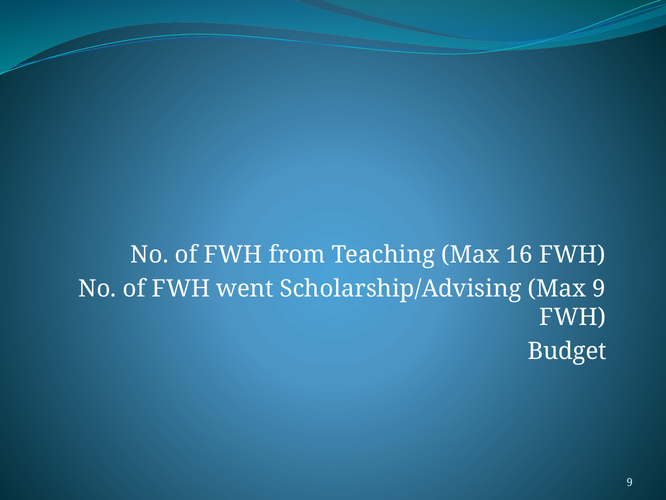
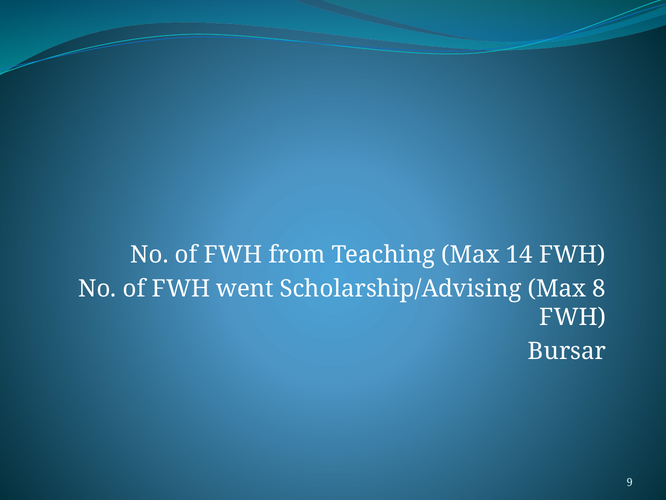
16: 16 -> 14
Max 9: 9 -> 8
Budget: Budget -> Bursar
